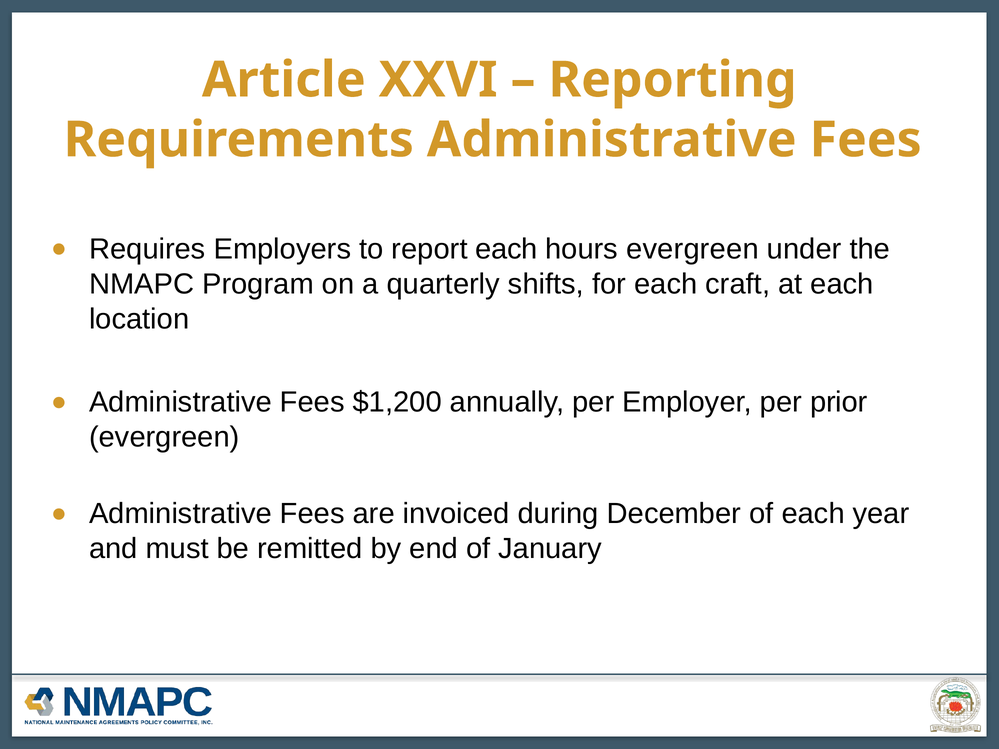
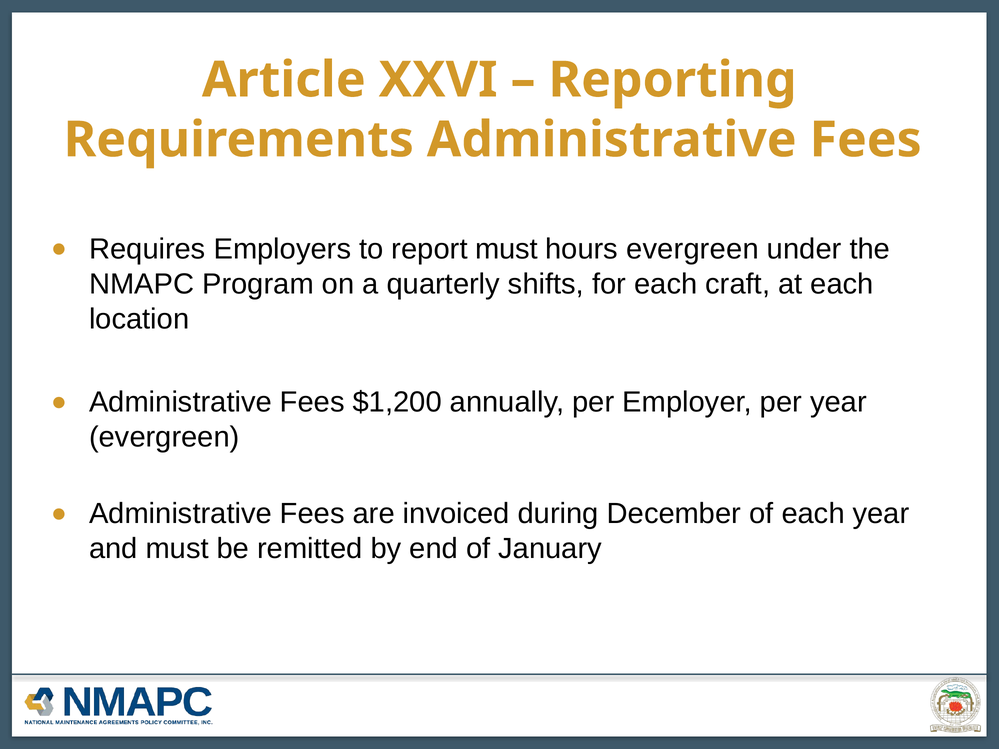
report each: each -> must
per prior: prior -> year
